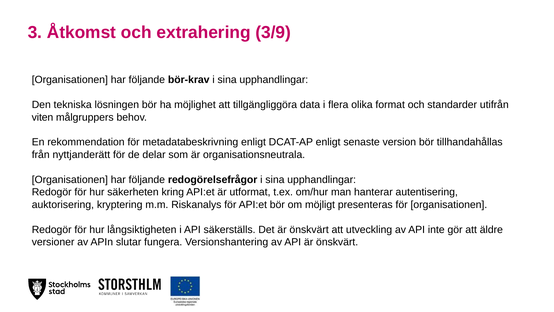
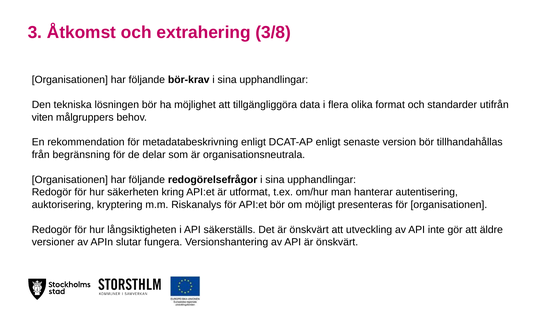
3/9: 3/9 -> 3/8
nyttjanderätt: nyttjanderätt -> begränsning
